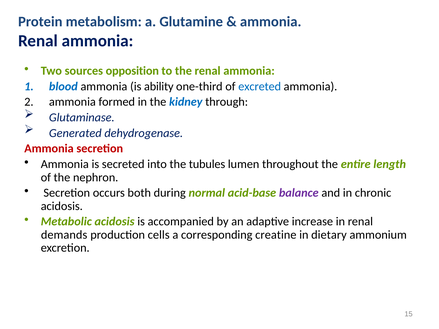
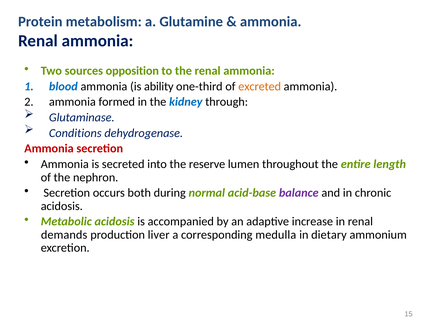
excreted colour: blue -> orange
Generated: Generated -> Conditions
tubules: tubules -> reserve
cells: cells -> liver
creatine: creatine -> medulla
